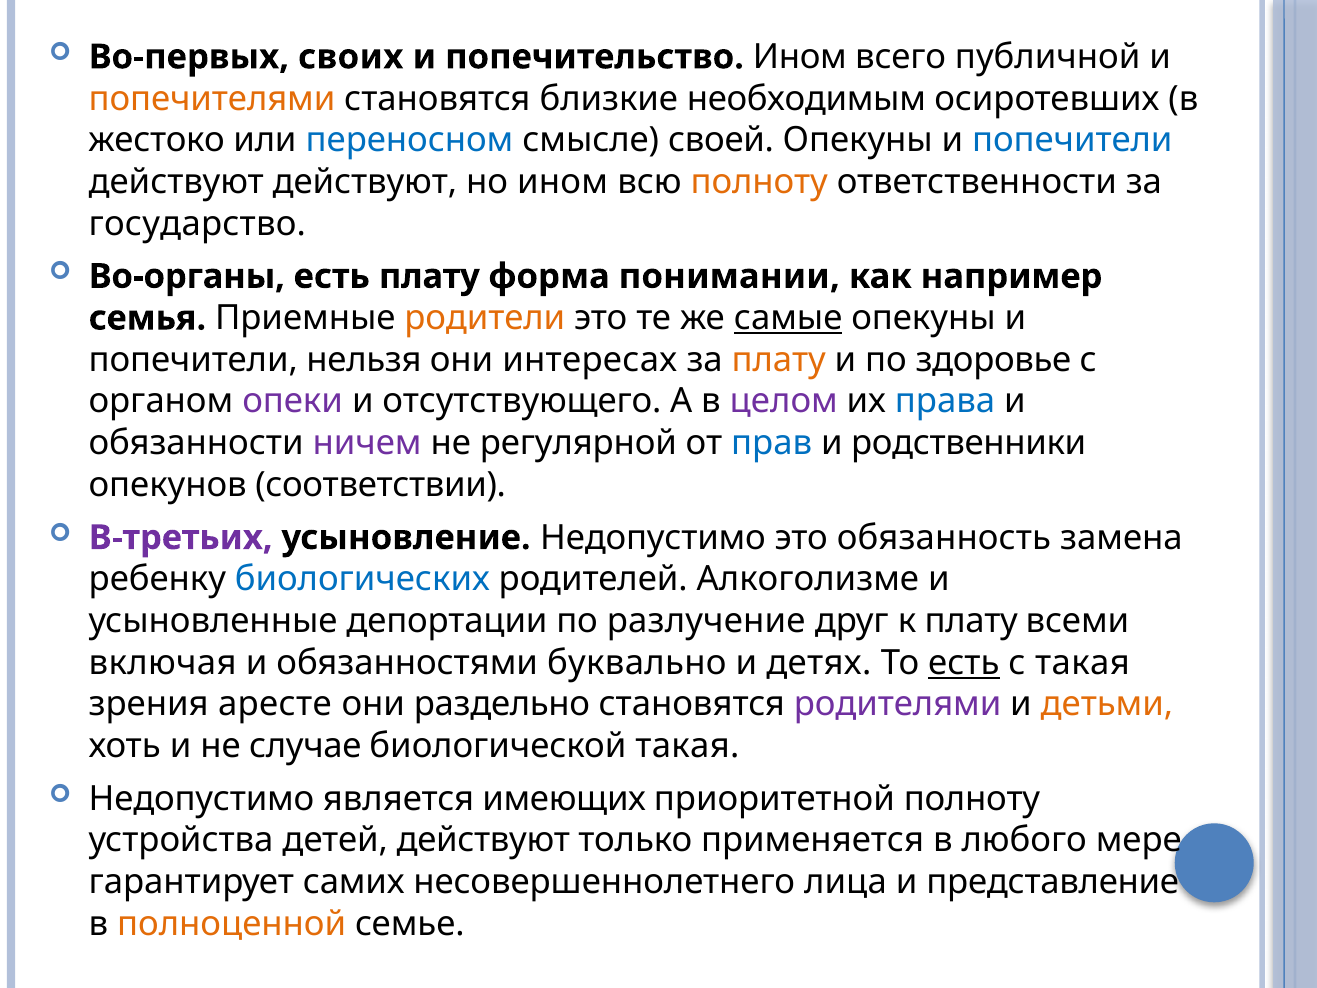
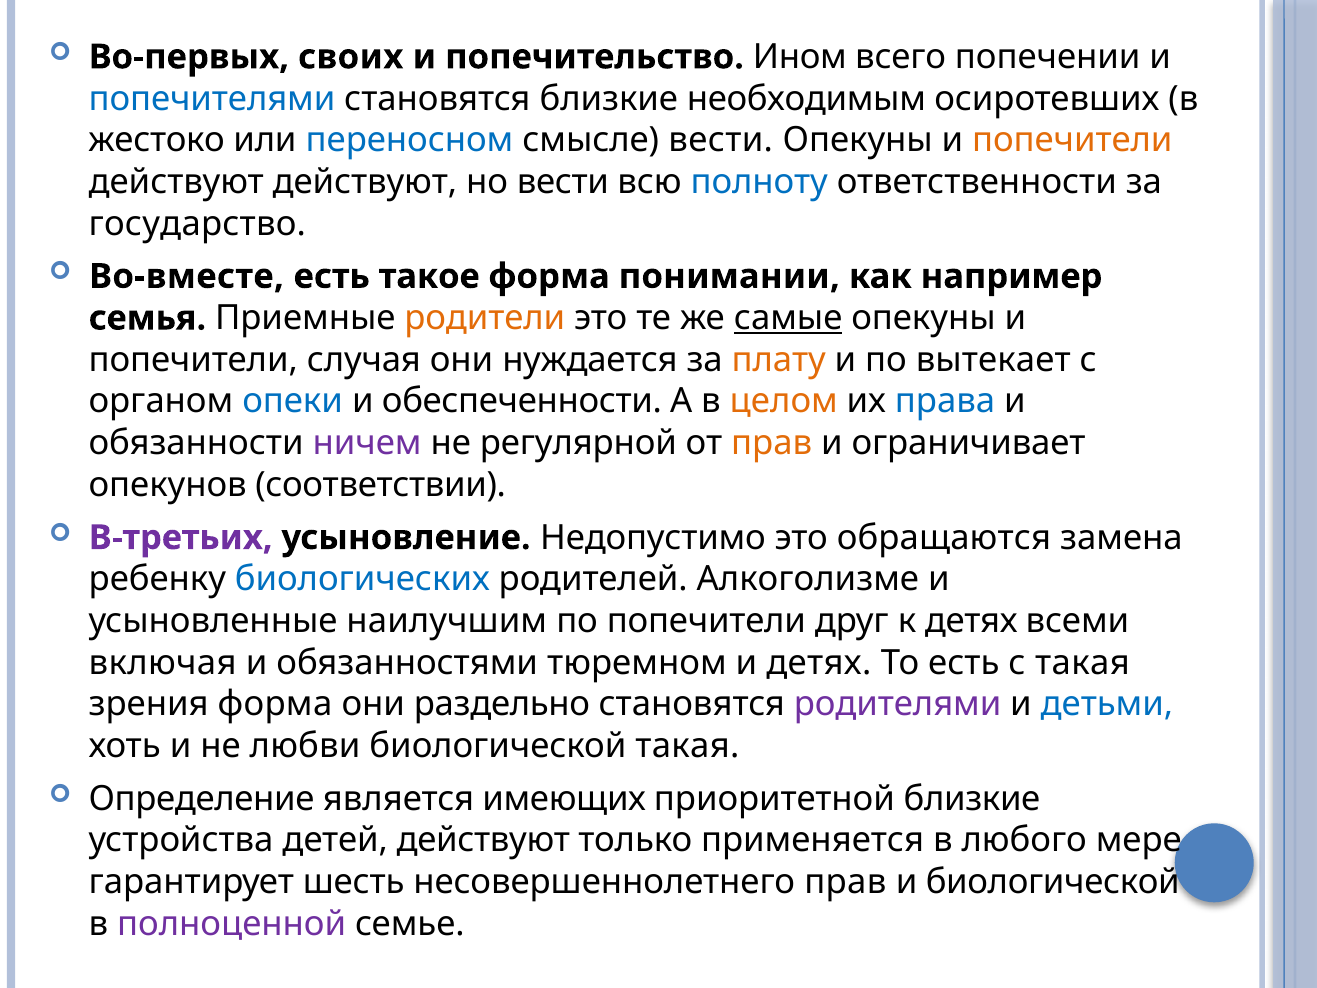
публичной: публичной -> попечении
попечителями colour: orange -> blue
смысле своей: своей -> вести
попечители at (1072, 140) colour: blue -> orange
но ином: ином -> вести
полноту at (759, 182) colour: orange -> blue
Во-органы: Во-органы -> Во-вместе
есть плату: плату -> такое
нельзя: нельзя -> случая
интересах: интересах -> нуждается
здоровье: здоровье -> вытекает
опеки colour: purple -> blue
отсутствующего: отсутствующего -> обеспеченности
целом colour: purple -> orange
прав at (772, 443) colour: blue -> orange
родственники: родственники -> ограничивает
обязанность: обязанность -> обращаются
депортации: депортации -> наилучшим
по разлучение: разлучение -> попечители
к плату: плату -> детях
буквально: буквально -> тюремном
есть at (964, 663) underline: present -> none
зрения аресте: аресте -> форма
детьми colour: orange -> blue
случае: случае -> любви
Недопустимо at (201, 799): Недопустимо -> Определение
приоритетной полноту: полноту -> близкие
самих: самих -> шесть
несовершеннолетнего лица: лица -> прав
и представление: представление -> биологической
полноценной colour: orange -> purple
